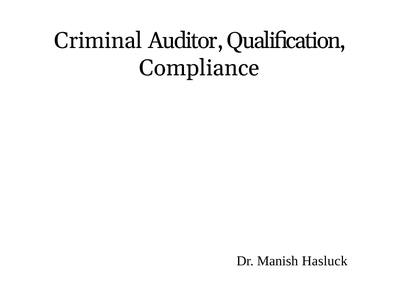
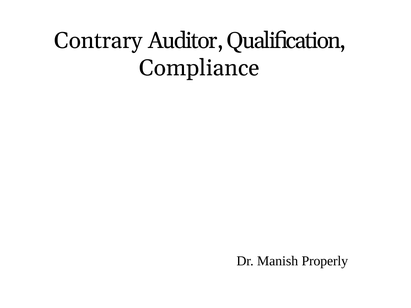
Criminal: Criminal -> Contrary
Hasluck: Hasluck -> Properly
